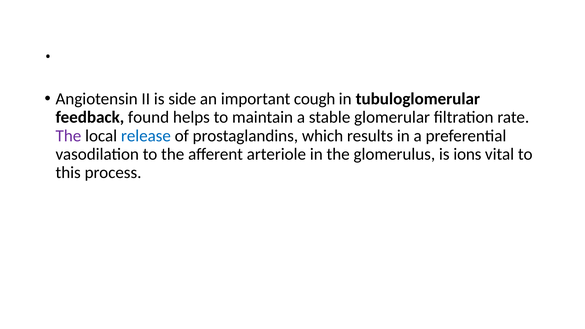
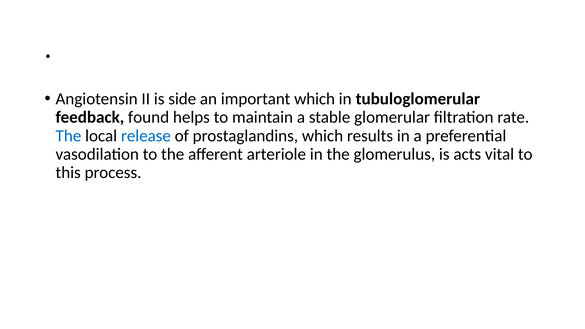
important cough: cough -> which
The at (68, 136) colour: purple -> blue
ions: ions -> acts
